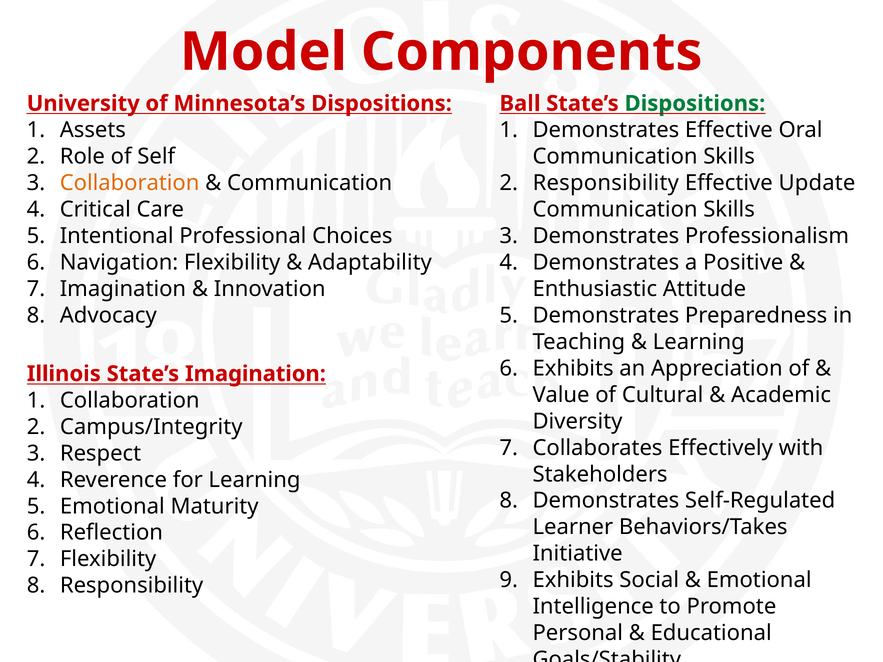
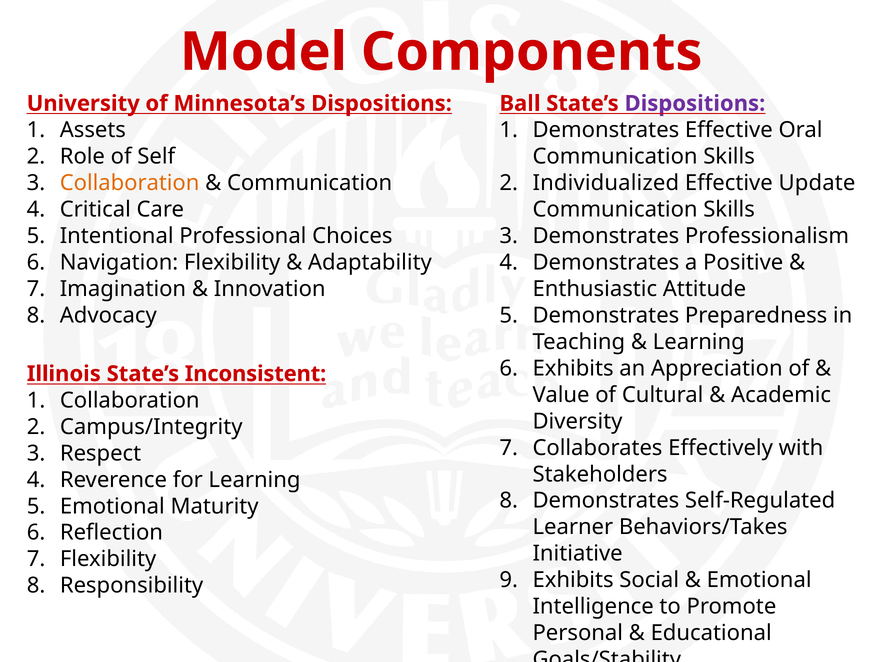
Dispositions at (695, 104) colour: green -> purple
Responsibility at (606, 183): Responsibility -> Individualized
State’s Imagination: Imagination -> Inconsistent
